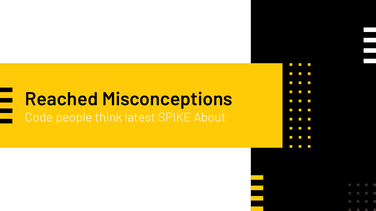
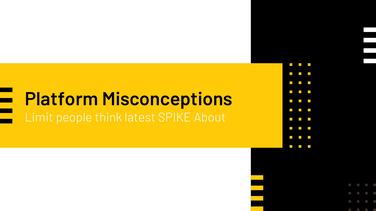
Reached: Reached -> Platform
Code: Code -> Limit
